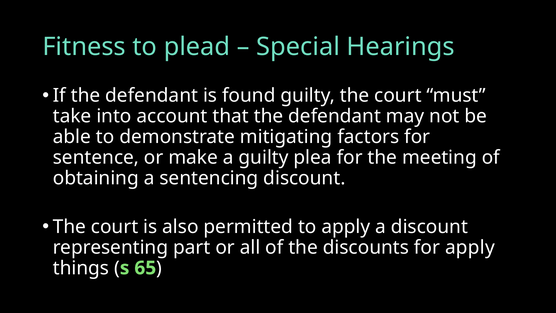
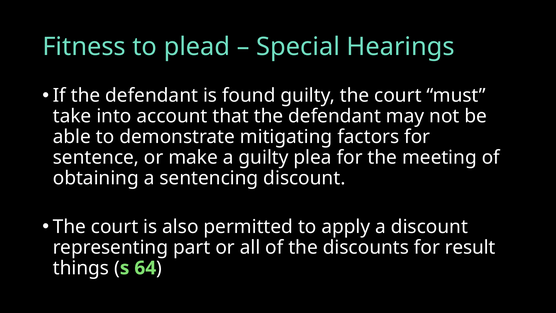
for apply: apply -> result
65: 65 -> 64
